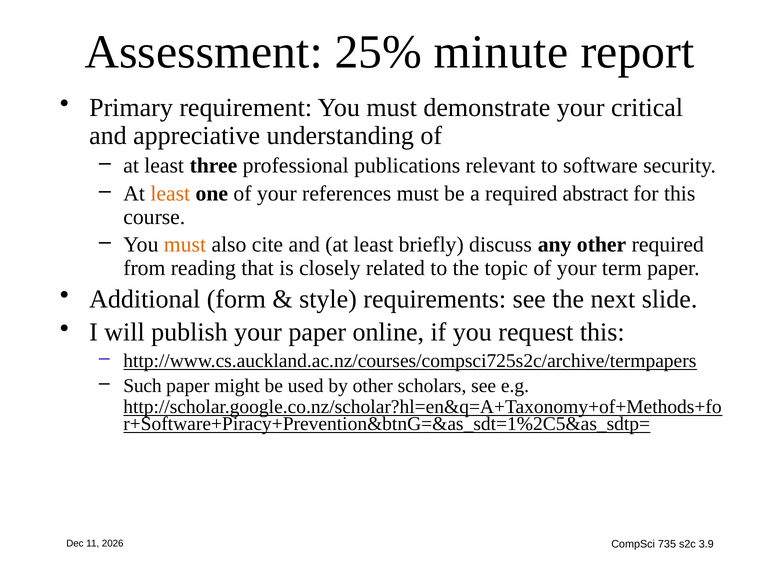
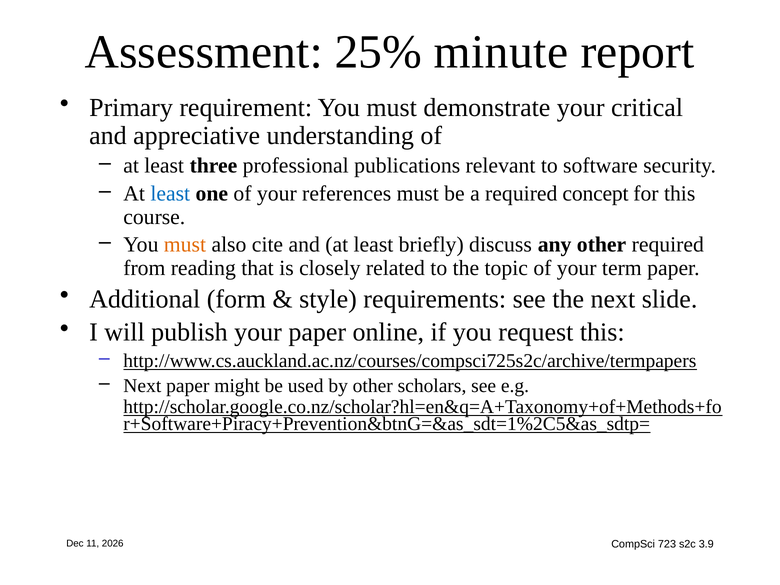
least at (170, 194) colour: orange -> blue
abstract: abstract -> concept
Such at (142, 386): Such -> Next
735: 735 -> 723
